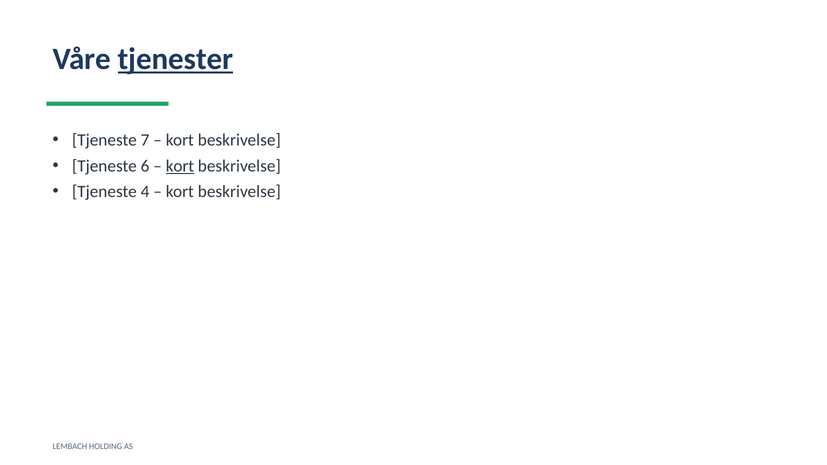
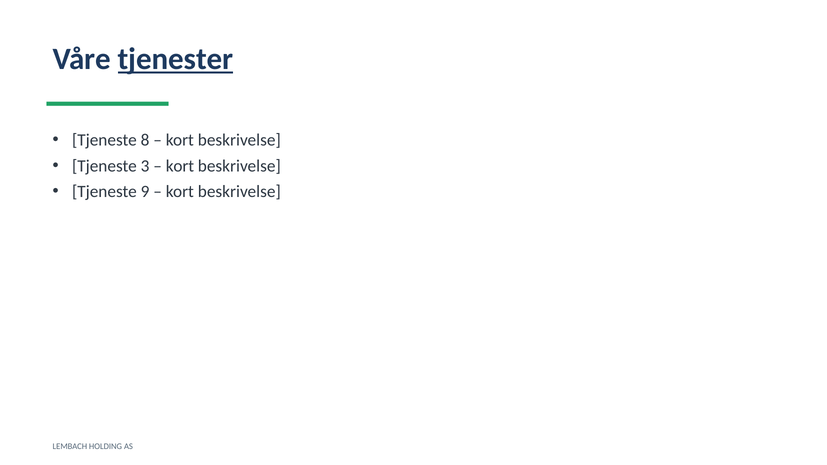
7: 7 -> 8
6: 6 -> 3
kort at (180, 166) underline: present -> none
4: 4 -> 9
